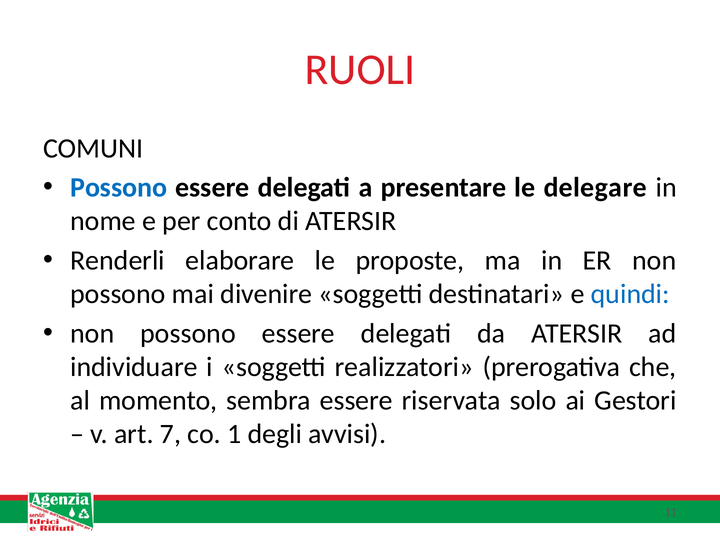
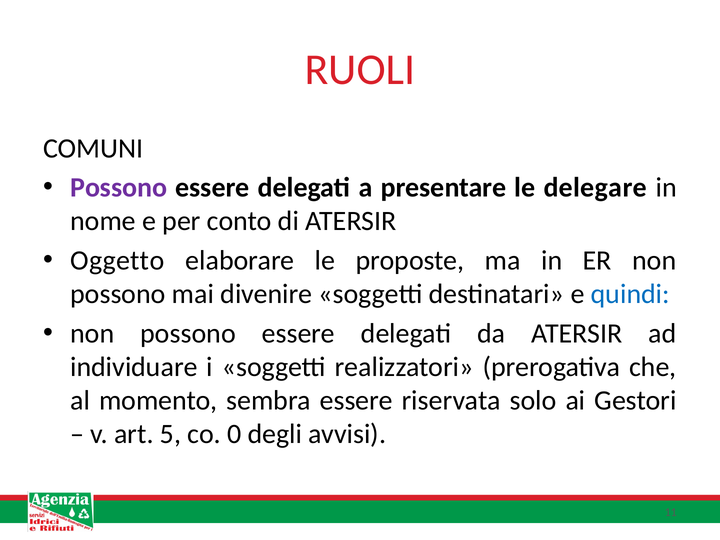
Possono at (119, 188) colour: blue -> purple
Renderli: Renderli -> Oggetto
7: 7 -> 5
1: 1 -> 0
